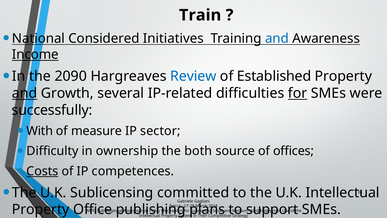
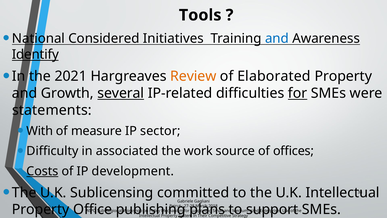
Train: Train -> Tools
Income: Income -> Identify
2090: 2090 -> 2021
Review colour: blue -> orange
Established: Established -> Elaborated
and at (25, 93) underline: present -> none
several underline: none -> present
successfully: successfully -> statements
ownership: ownership -> associated
both: both -> work
competences: competences -> development
